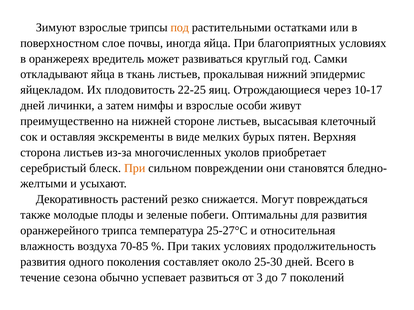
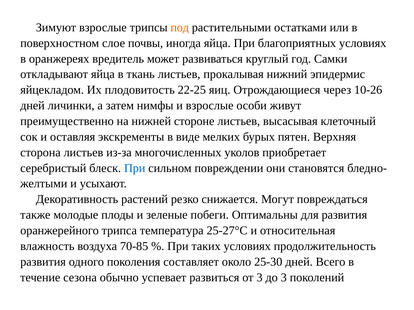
10-17: 10-17 -> 10-26
При at (135, 168) colour: orange -> blue
до 7: 7 -> 3
